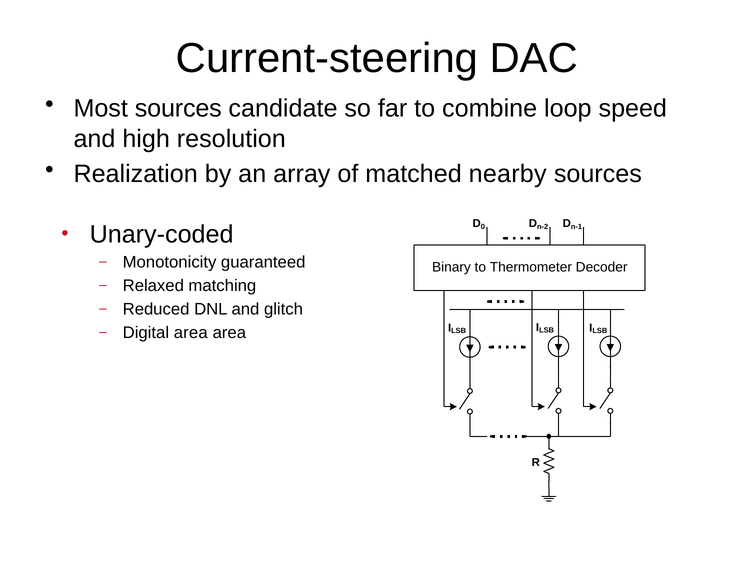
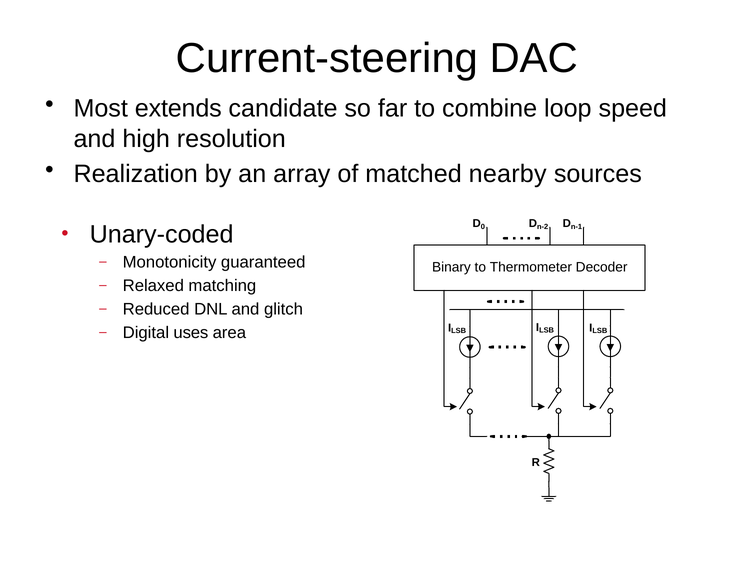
Most sources: sources -> extends
Digital area: area -> uses
